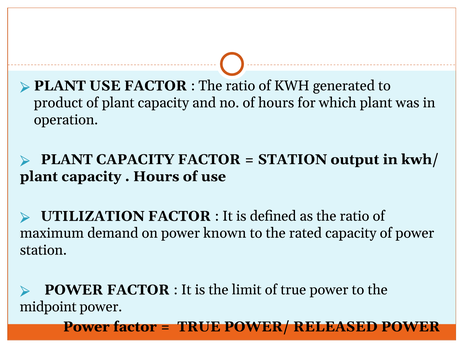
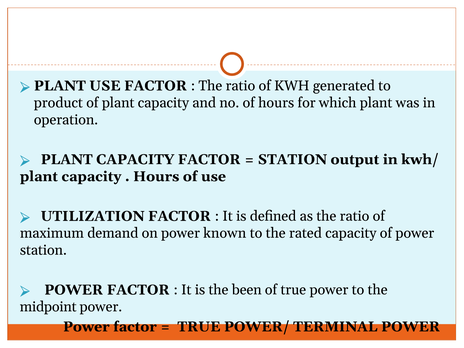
limit: limit -> been
RELEASED: RELEASED -> TERMINAL
